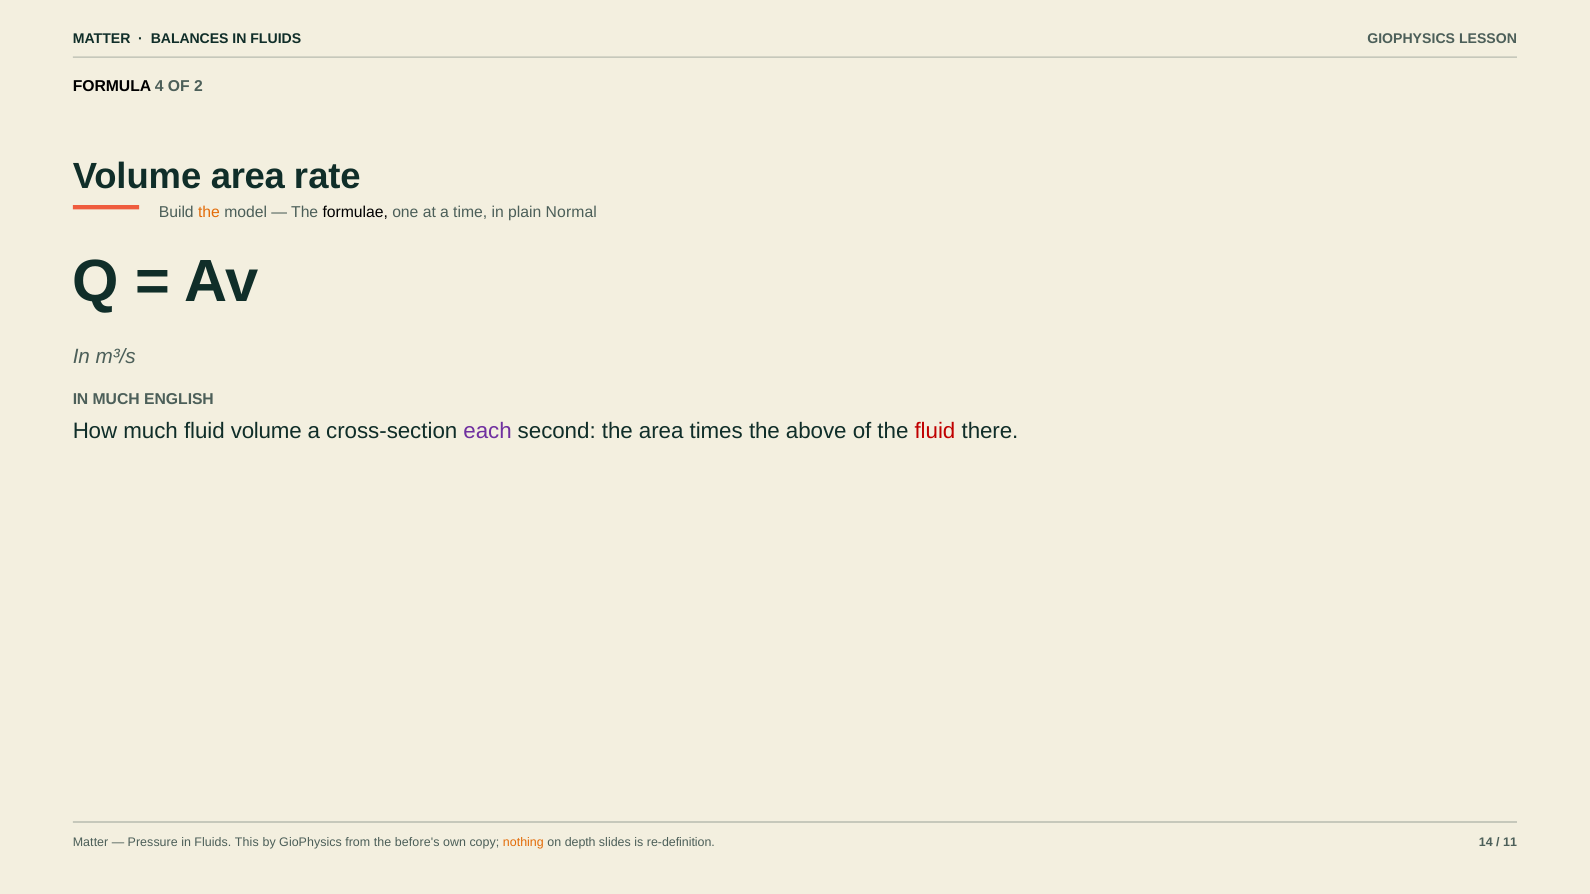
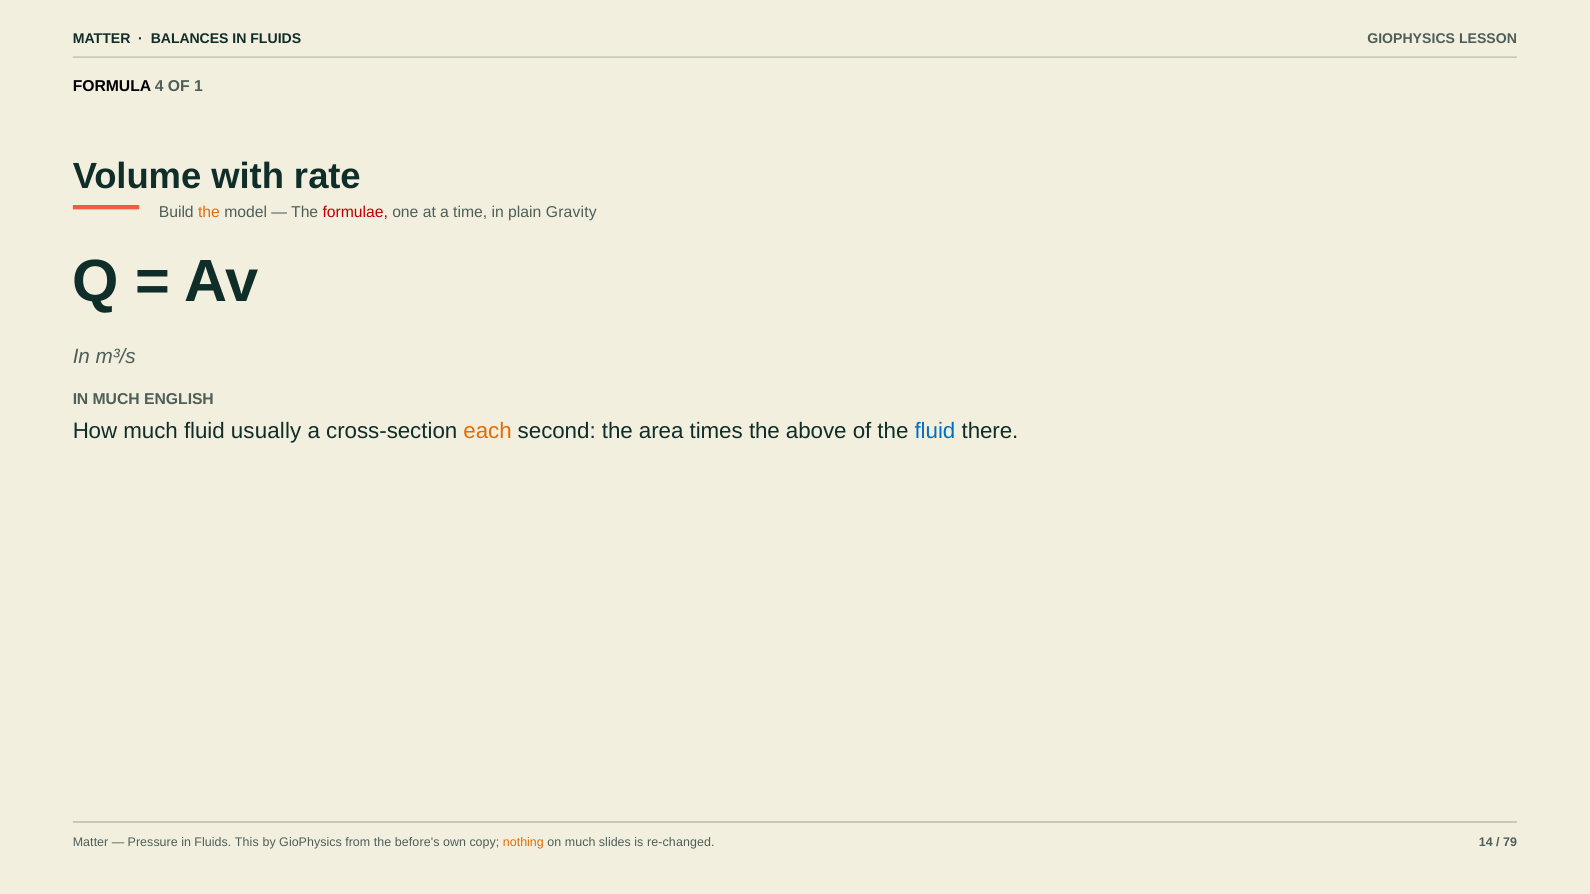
2: 2 -> 1
Volume area: area -> with
formulae colour: black -> red
Normal: Normal -> Gravity
fluid volume: volume -> usually
each colour: purple -> orange
fluid at (935, 431) colour: red -> blue
on depth: depth -> much
re-definition: re-definition -> re-changed
11: 11 -> 79
